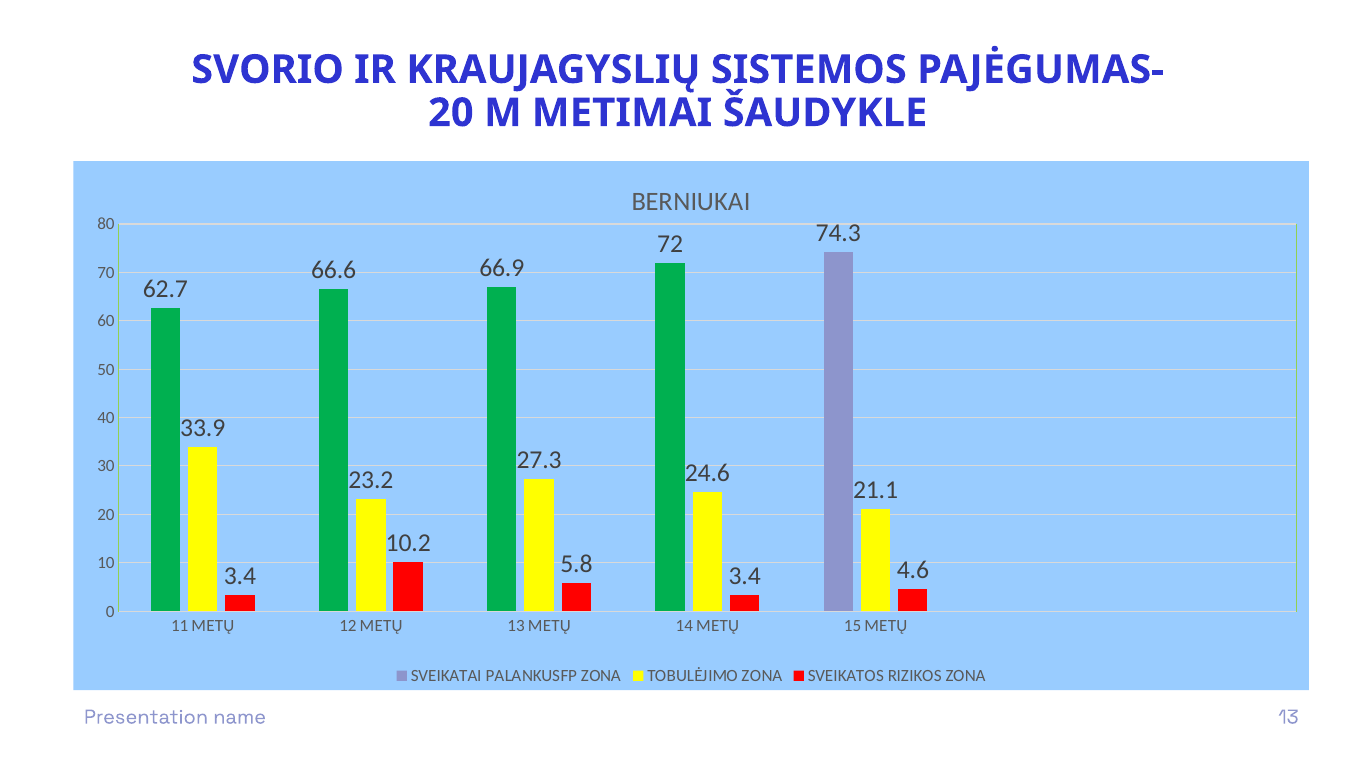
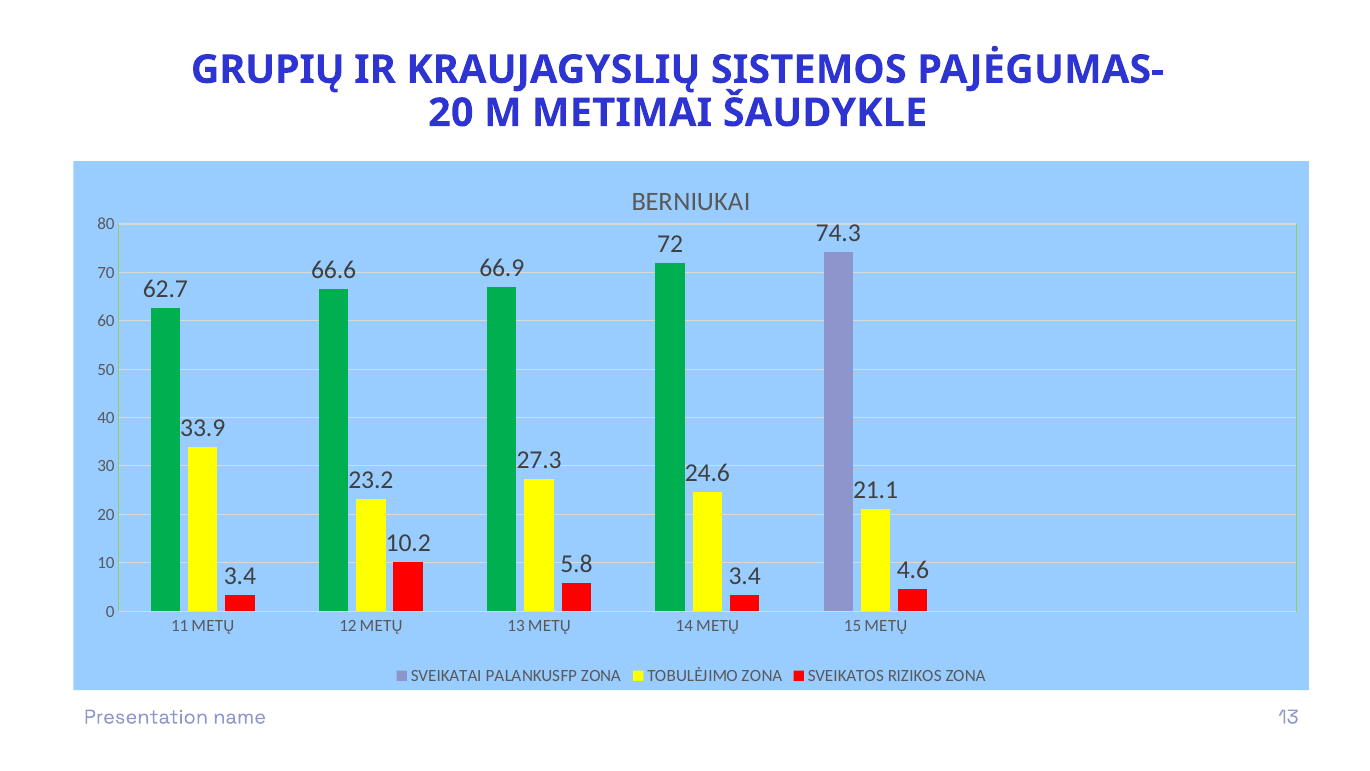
SVORIO: SVORIO -> GRUPIŲ
